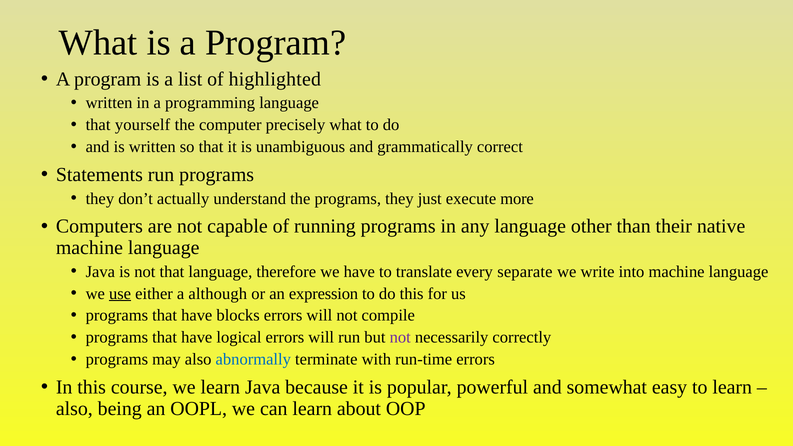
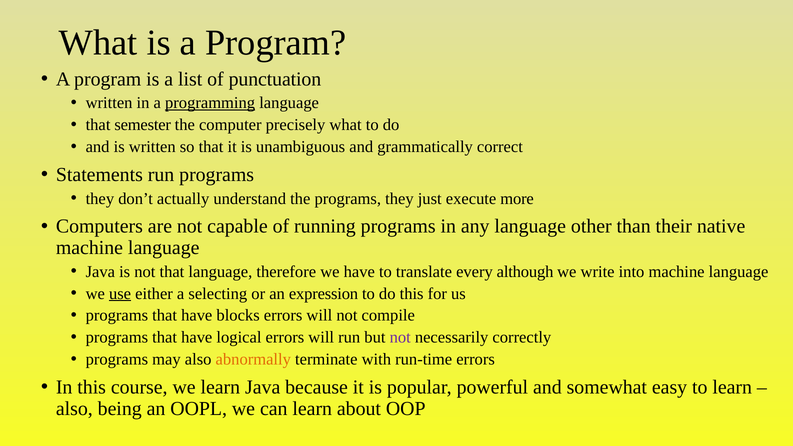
highlighted: highlighted -> punctuation
programming underline: none -> present
yourself: yourself -> semester
separate: separate -> although
although: although -> selecting
abnormally colour: blue -> orange
